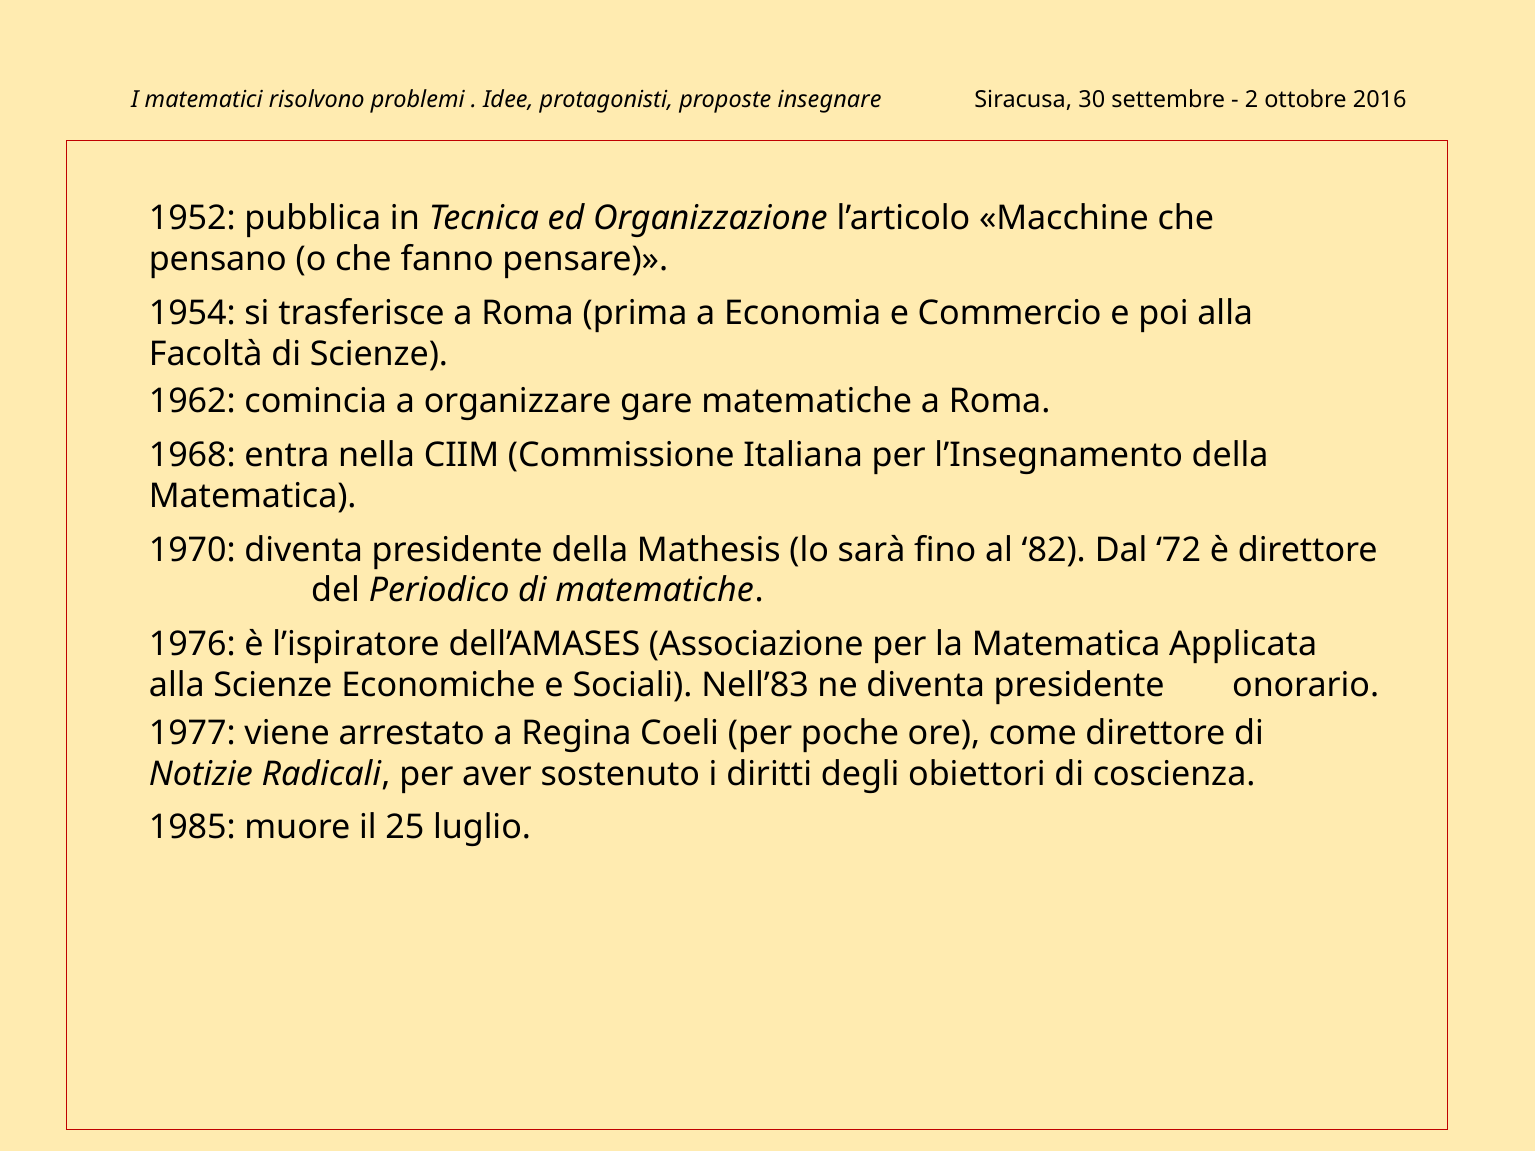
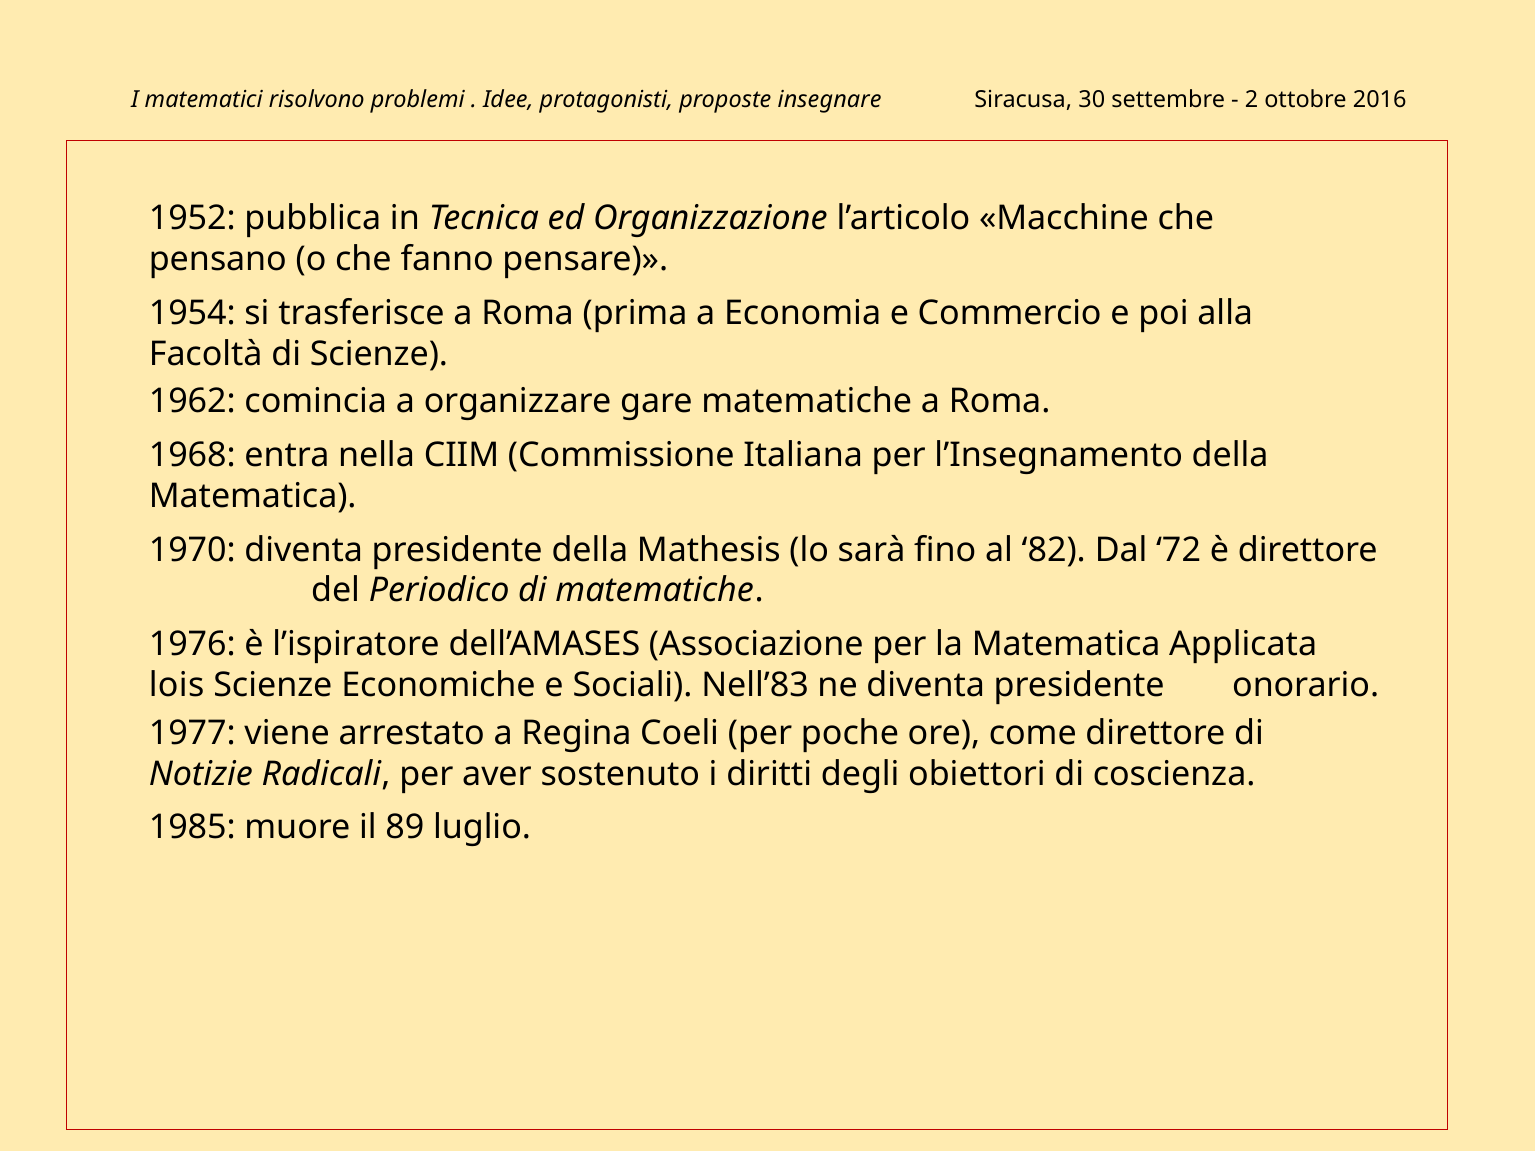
alla at (177, 685): alla -> lois
25: 25 -> 89
